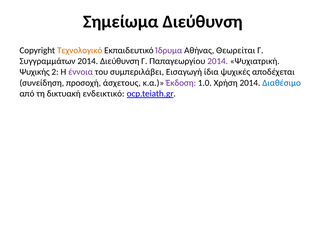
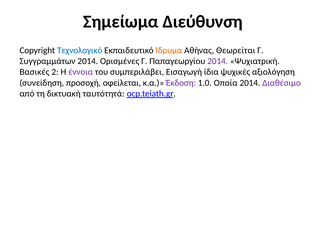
Τεχνολογικό colour: orange -> blue
Ίδρυμα colour: purple -> orange
2014 Διεύθυνση: Διεύθυνση -> Ορισμένες
Ψυχικής: Ψυχικής -> Βασικές
αποδέχεται: αποδέχεται -> αξιολόγηση
άσχετους: άσχετους -> οφείλεται
Χρήση: Χρήση -> Οποία
Διαθέσιμο colour: blue -> purple
ενδεικτικό: ενδεικτικό -> ταυτότητά
